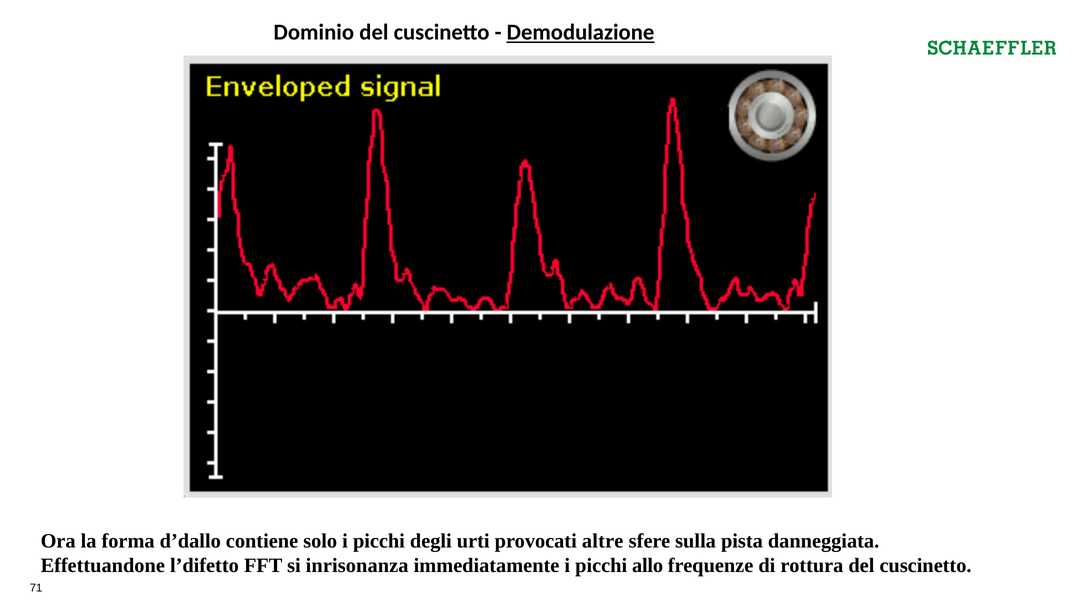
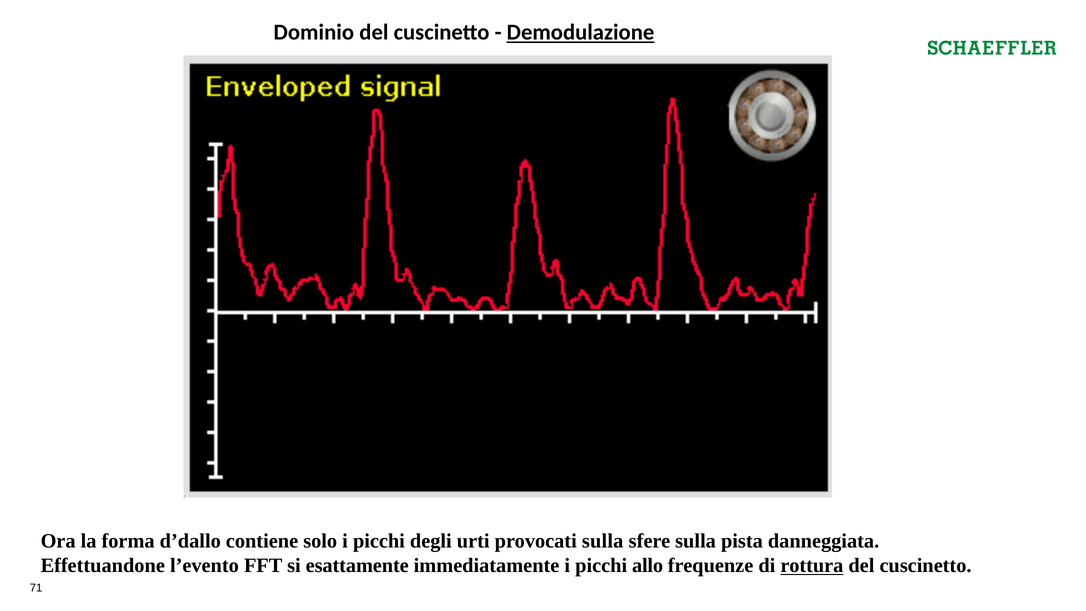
provocati altre: altre -> sulla
l’difetto: l’difetto -> l’evento
inrisonanza: inrisonanza -> esattamente
rottura underline: none -> present
